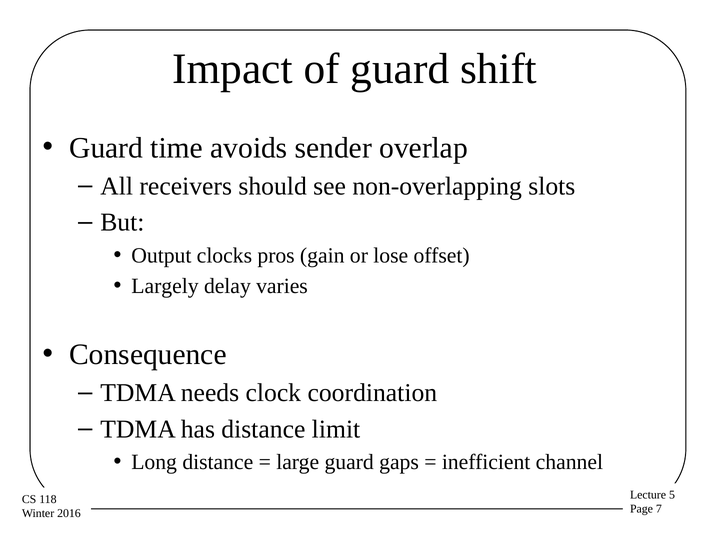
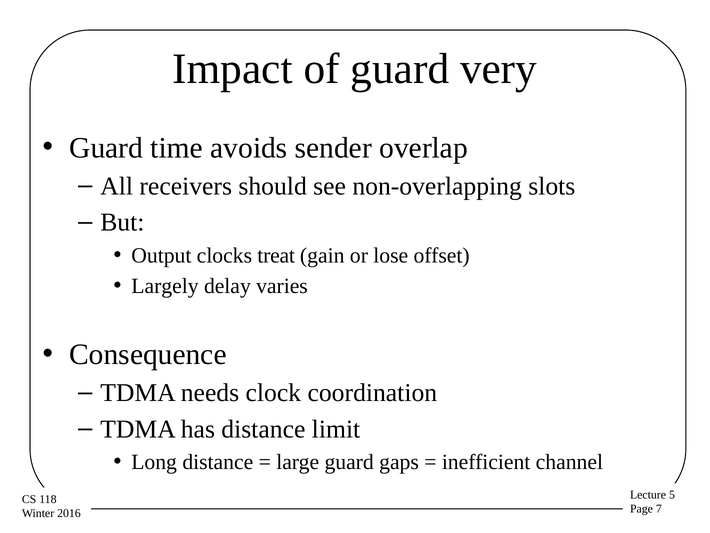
shift: shift -> very
pros: pros -> treat
